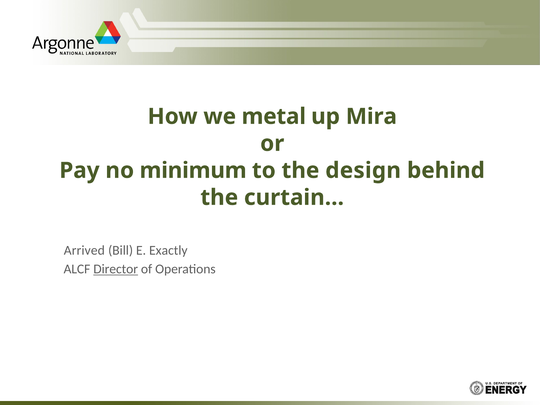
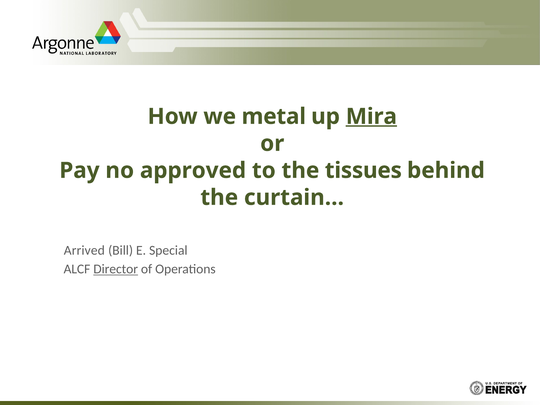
Mira underline: none -> present
minimum: minimum -> approved
design: design -> tissues
Exactly: Exactly -> Special
